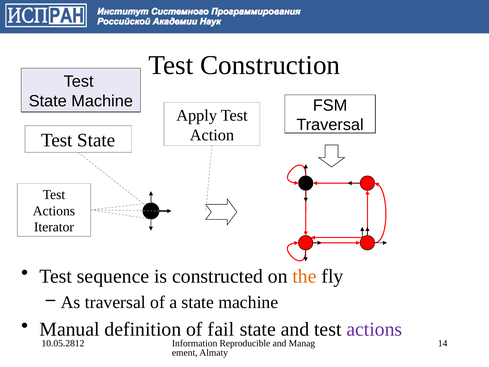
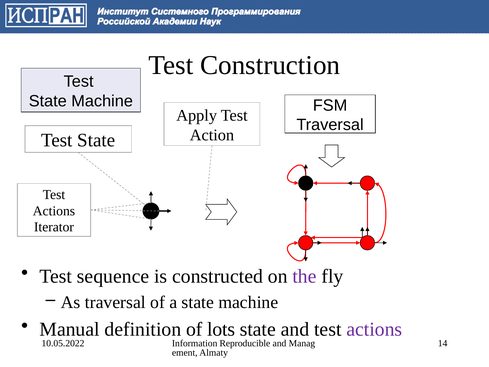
the colour: orange -> purple
fail: fail -> lots
10.05.2812: 10.05.2812 -> 10.05.2022
